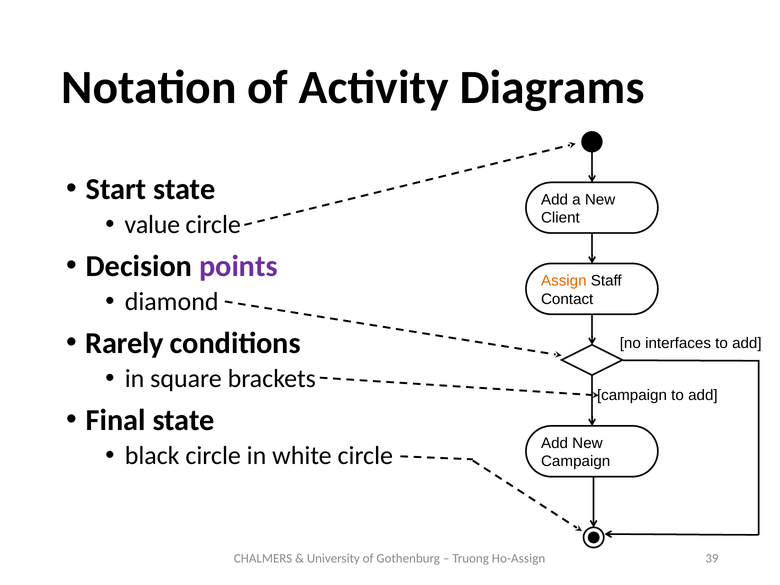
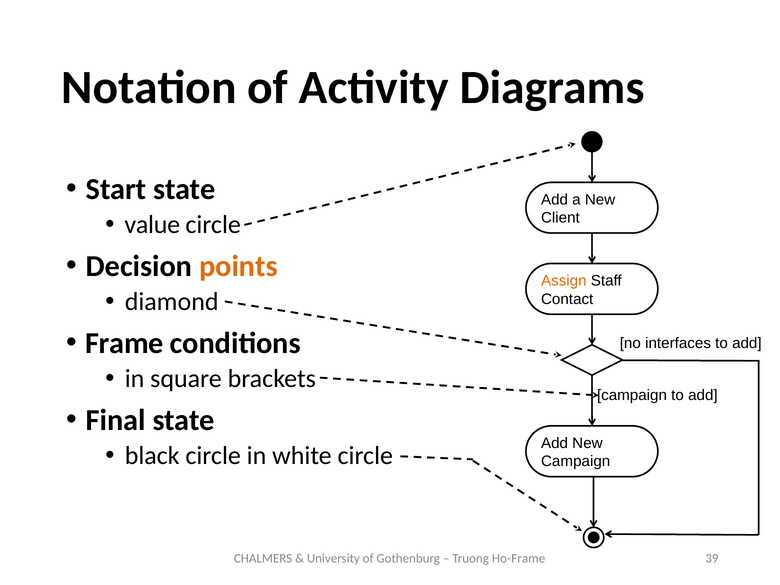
points colour: purple -> orange
Rarely: Rarely -> Frame
Ho-Assign: Ho-Assign -> Ho-Frame
